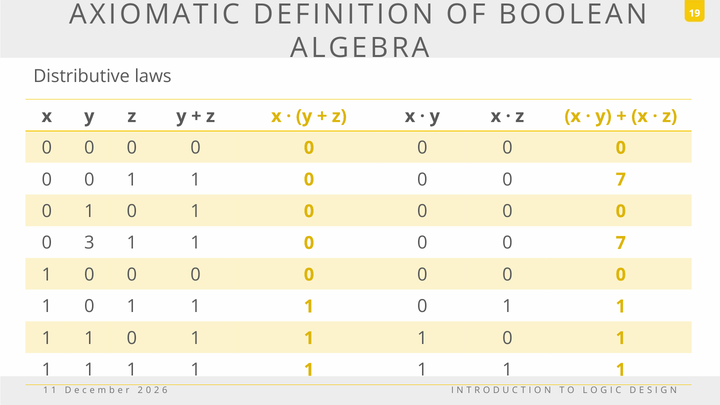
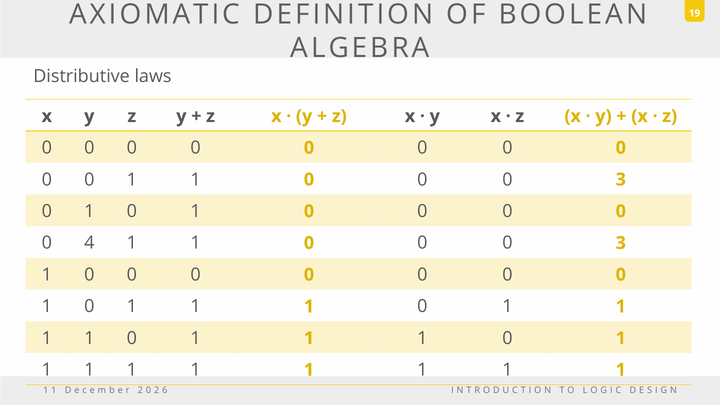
7 at (621, 180): 7 -> 3
3: 3 -> 4
7 at (621, 243): 7 -> 3
